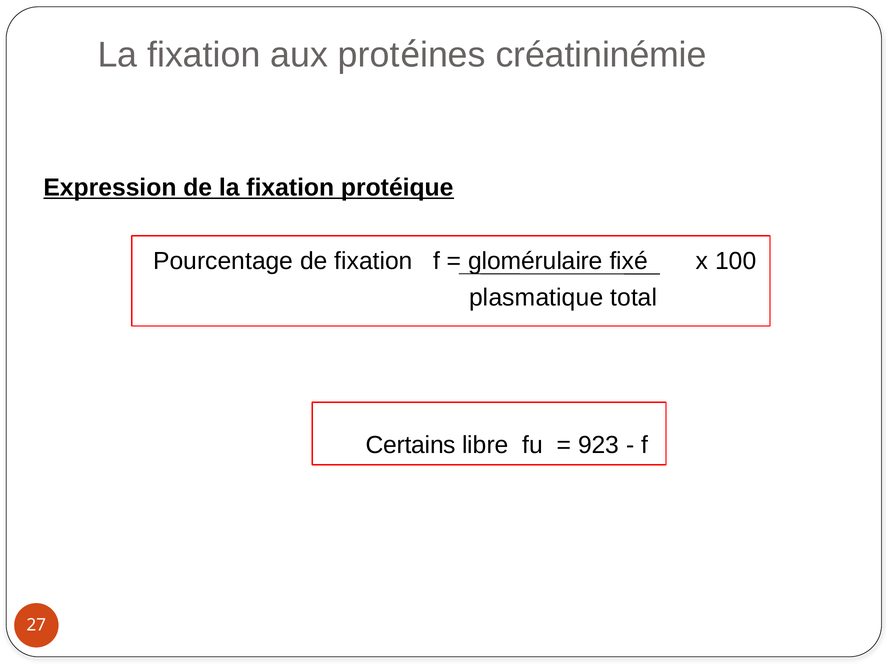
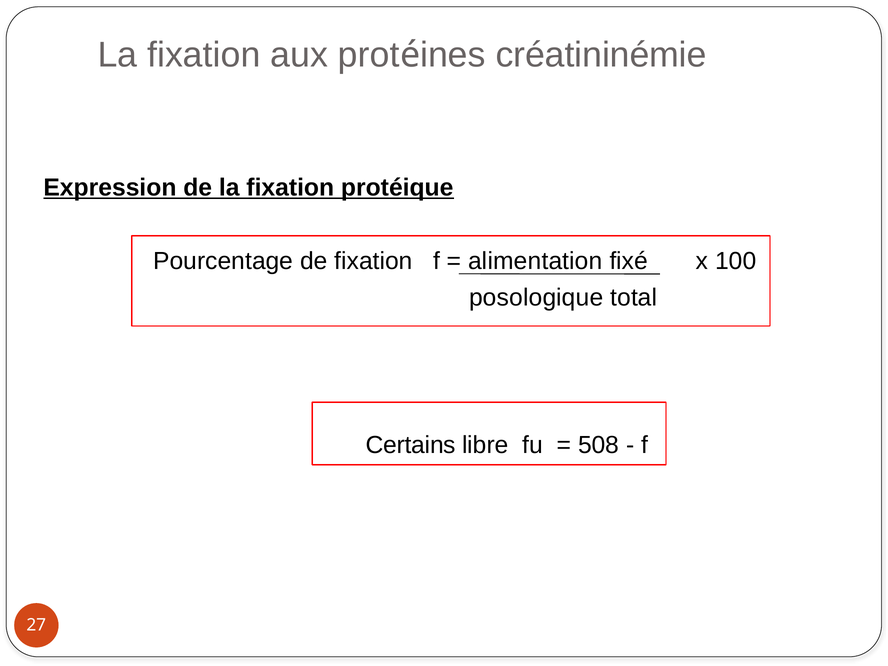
glomérulaire: glomérulaire -> alimentation
plasmatique: plasmatique -> posologique
923: 923 -> 508
